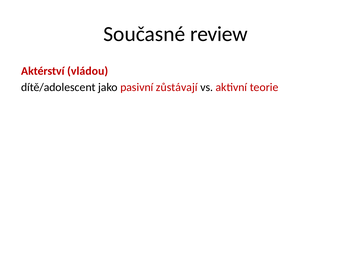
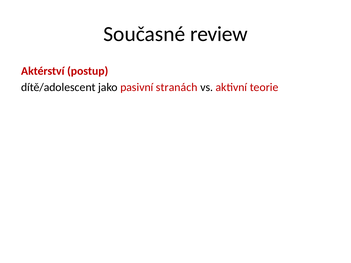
vládou: vládou -> postup
zůstávají: zůstávají -> stranách
